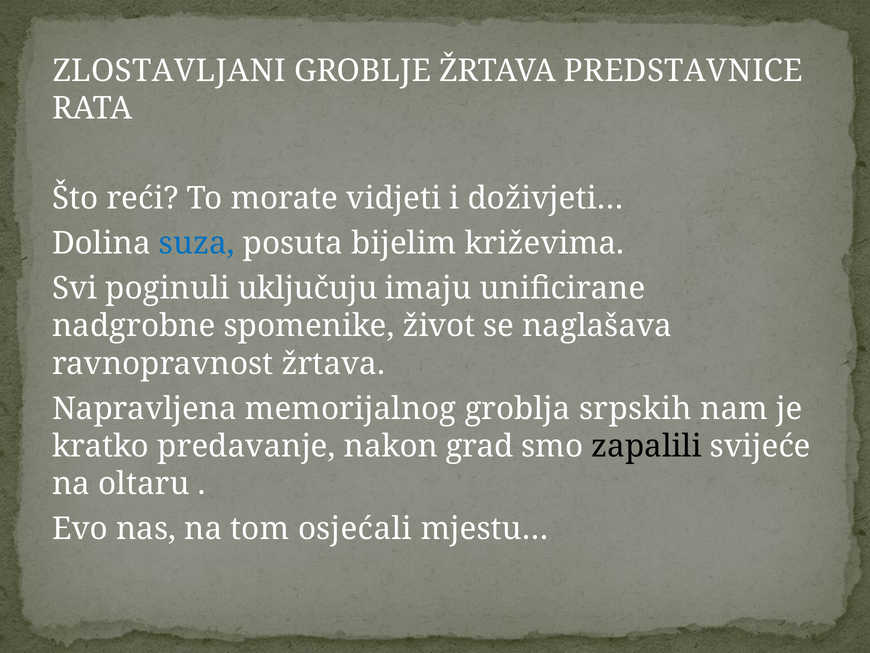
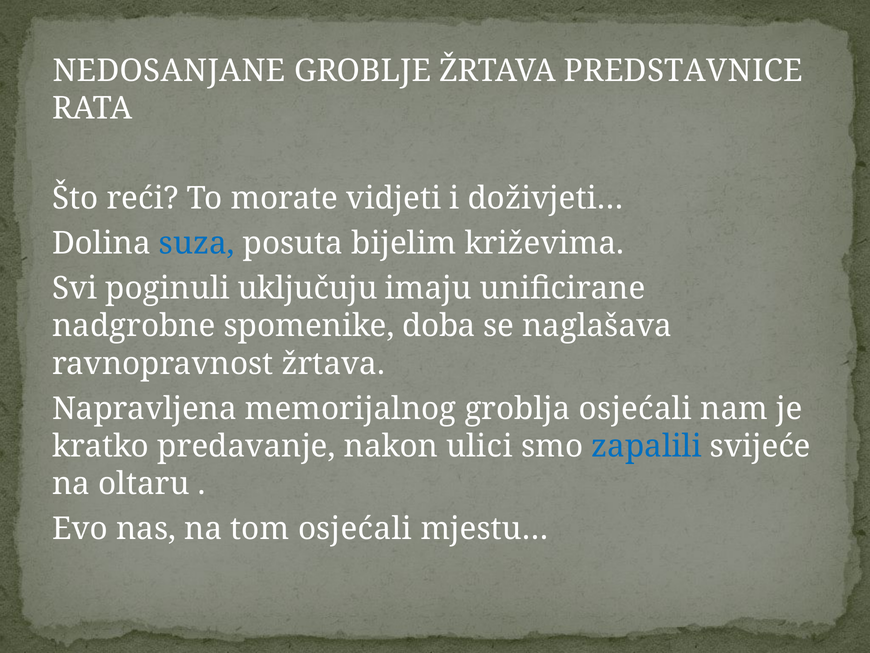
ZLOSTAVLJANI: ZLOSTAVLJANI -> NEDOSANJANE
život: život -> doba
groblja srpskih: srpskih -> osjećali
grad: grad -> ulici
zapalili colour: black -> blue
